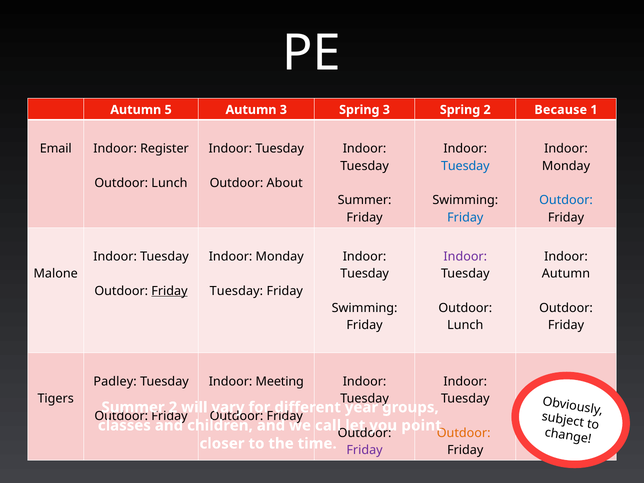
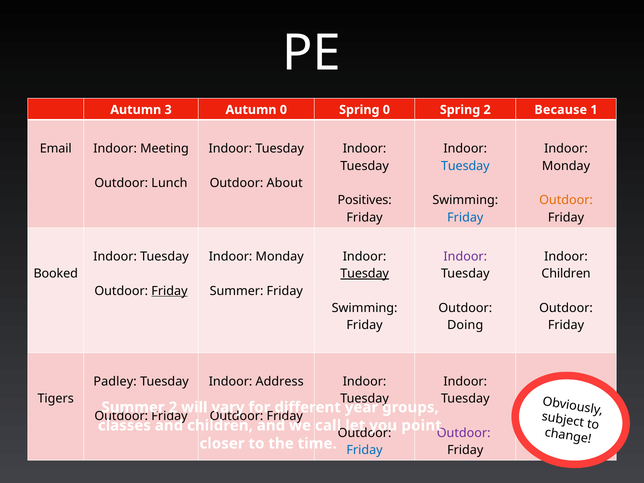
5: 5 -> 3
Autumn 3: 3 -> 0
Spring 3: 3 -> 0
Register: Register -> Meeting
Summer at (365, 200): Summer -> Positives
Outdoor at (566, 200) colour: blue -> orange
Malone: Malone -> Booked
Tuesday at (365, 274) underline: none -> present
Autumn at (566, 274): Autumn -> Children
Tuesday at (236, 291): Tuesday -> Summer
Lunch at (465, 325): Lunch -> Doing
Meeting: Meeting -> Address
Outdoor at (464, 433) colour: orange -> purple
Friday at (365, 450) colour: purple -> blue
